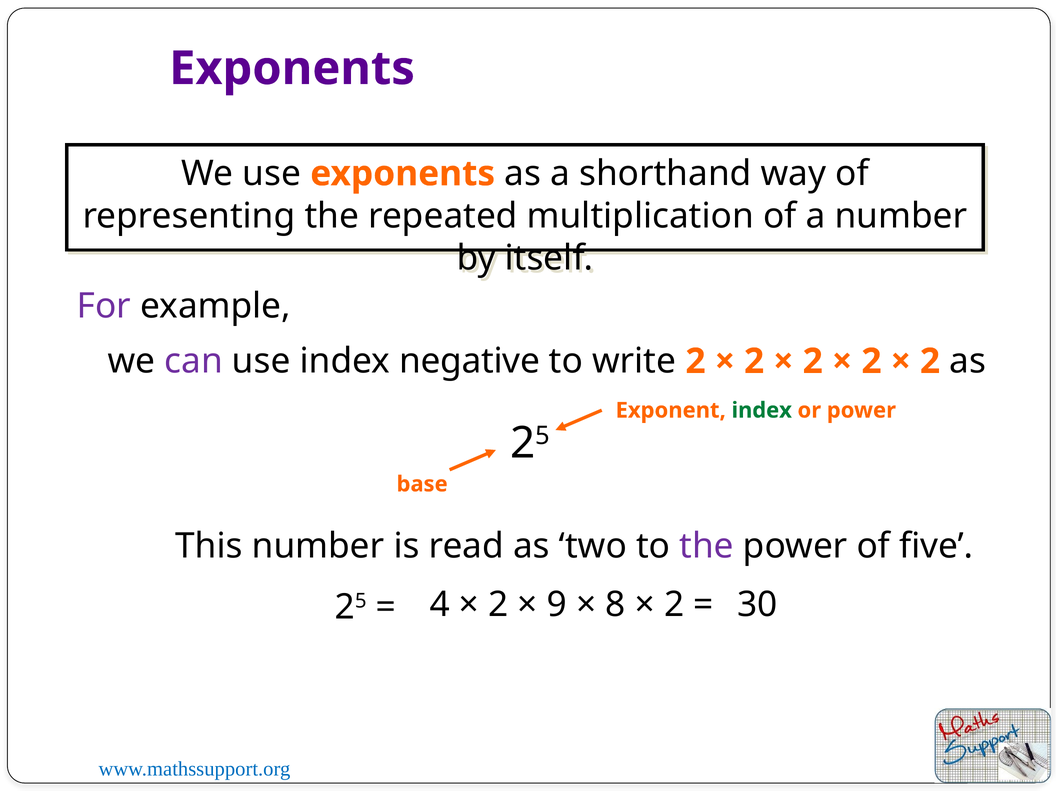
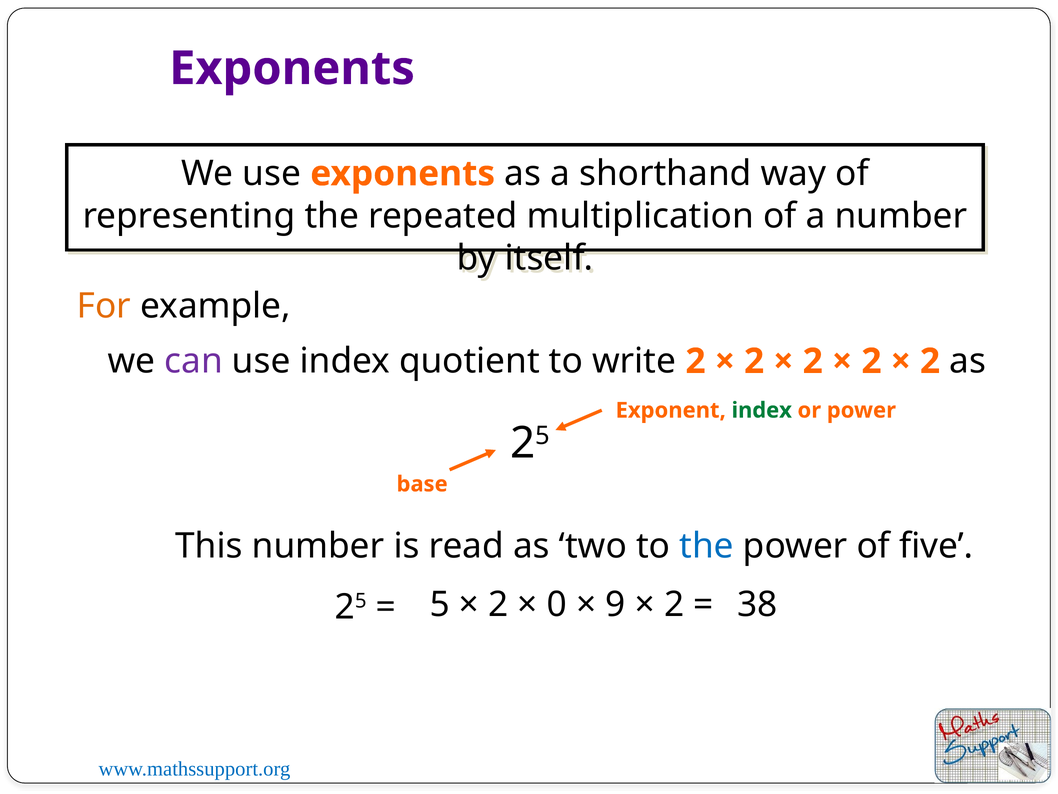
For colour: purple -> orange
negative: negative -> quotient
the at (707, 546) colour: purple -> blue
4: 4 -> 5
9: 9 -> 0
8: 8 -> 9
30: 30 -> 38
